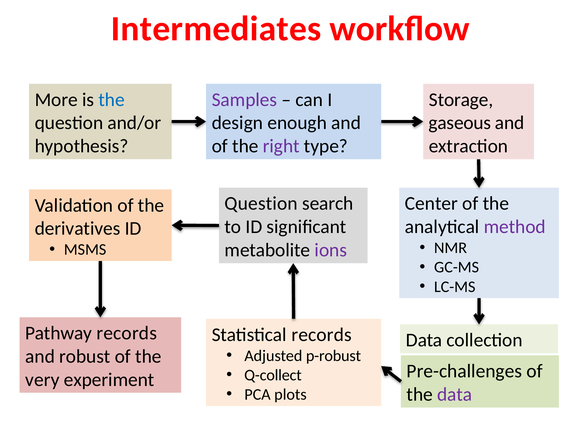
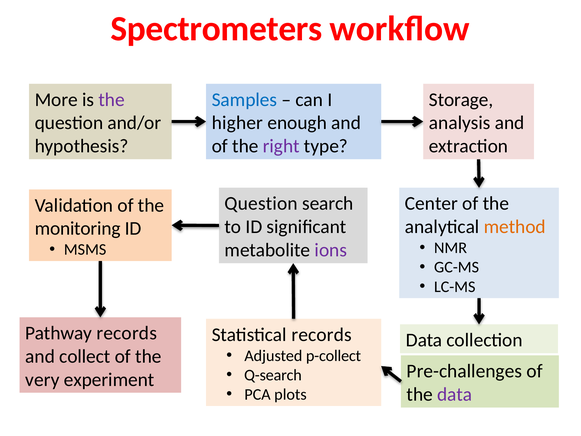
Intermediates: Intermediates -> Spectrometers
the at (112, 100) colour: blue -> purple
Samples colour: purple -> blue
design: design -> higher
gaseous: gaseous -> analysis
method colour: purple -> orange
derivatives: derivatives -> monitoring
p-robust: p-robust -> p-collect
robust: robust -> collect
Q-collect: Q-collect -> Q-search
